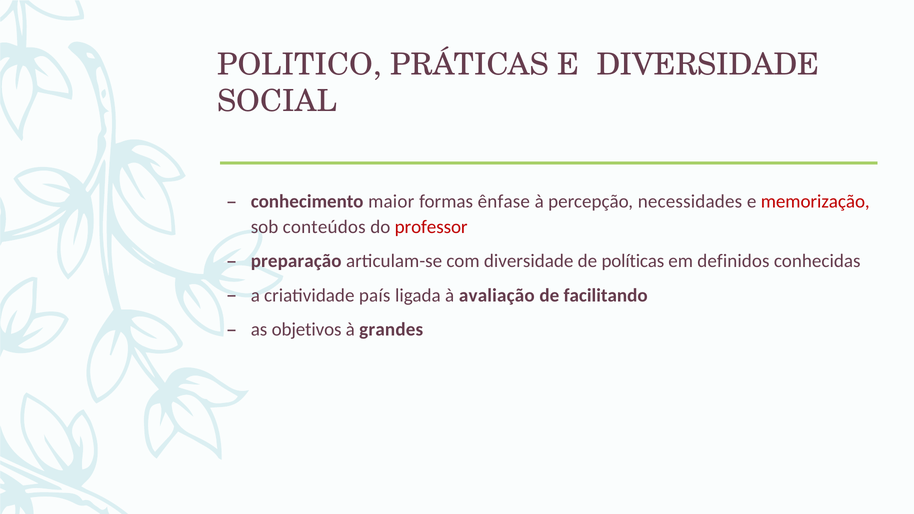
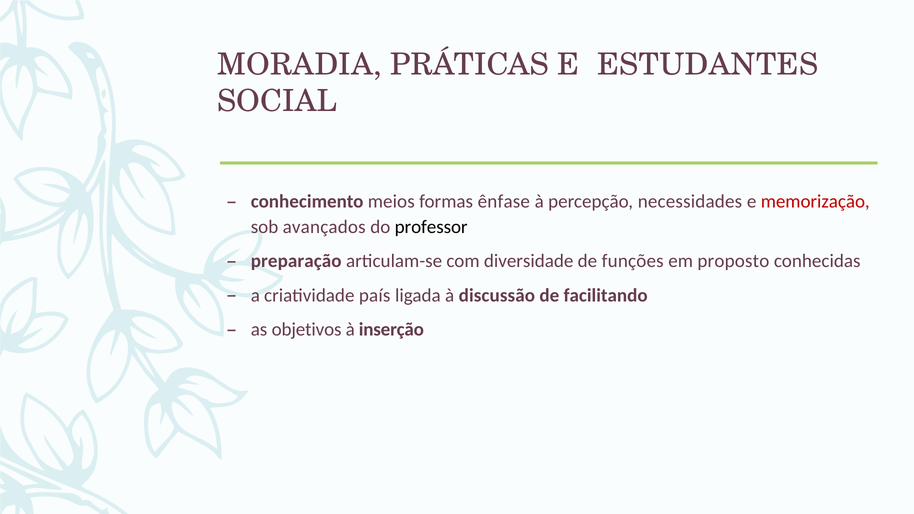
POLITICO: POLITICO -> MORADIA
E DIVERSIDADE: DIVERSIDADE -> ESTUDANTES
maior: maior -> meios
conteúdos: conteúdos -> avançados
professor colour: red -> black
políticas: políticas -> funções
definidos: definidos -> proposto
avaliação: avaliação -> discussão
grandes: grandes -> inserção
